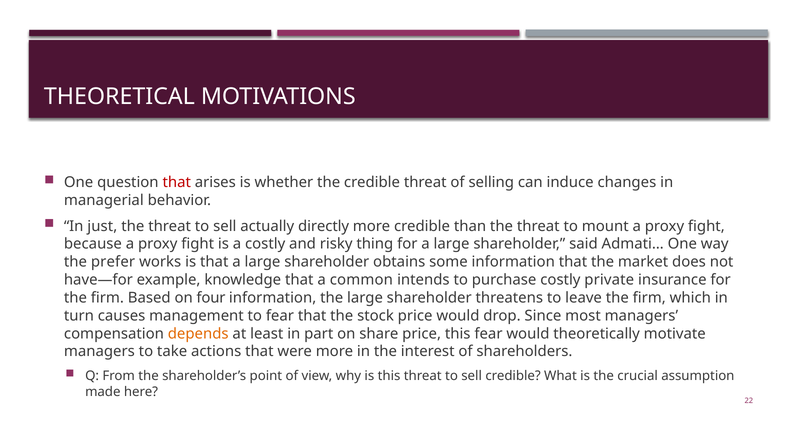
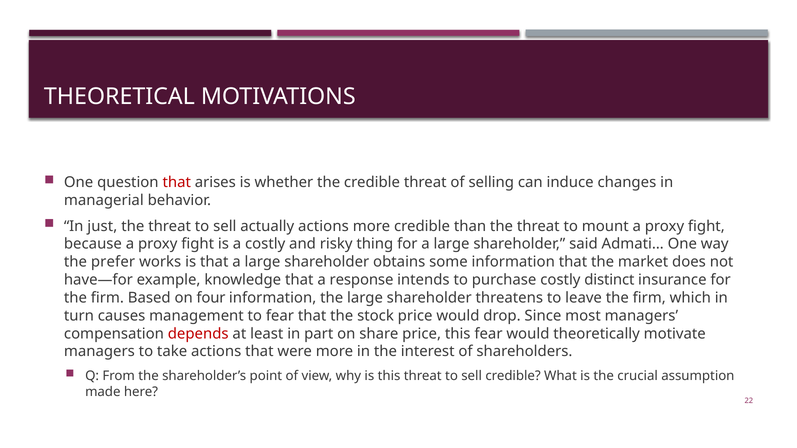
actually directly: directly -> actions
common: common -> response
private: private -> distinct
depends colour: orange -> red
